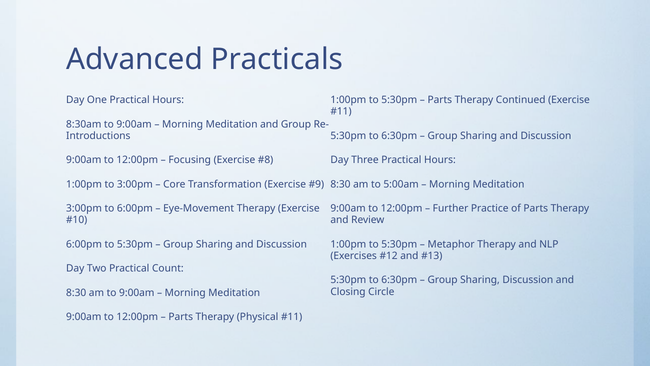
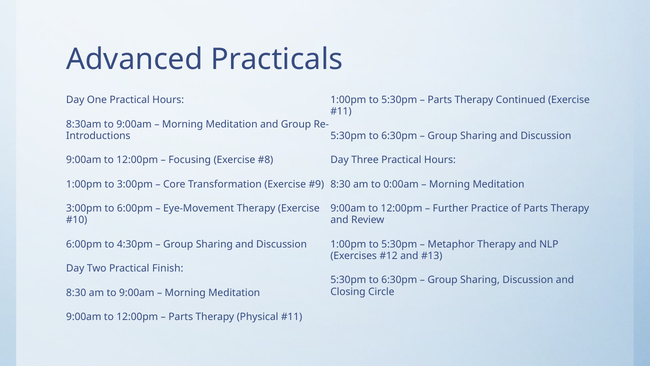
5:00am: 5:00am -> 0:00am
6:00pm to 5:30pm: 5:30pm -> 4:30pm
Count: Count -> Finish
